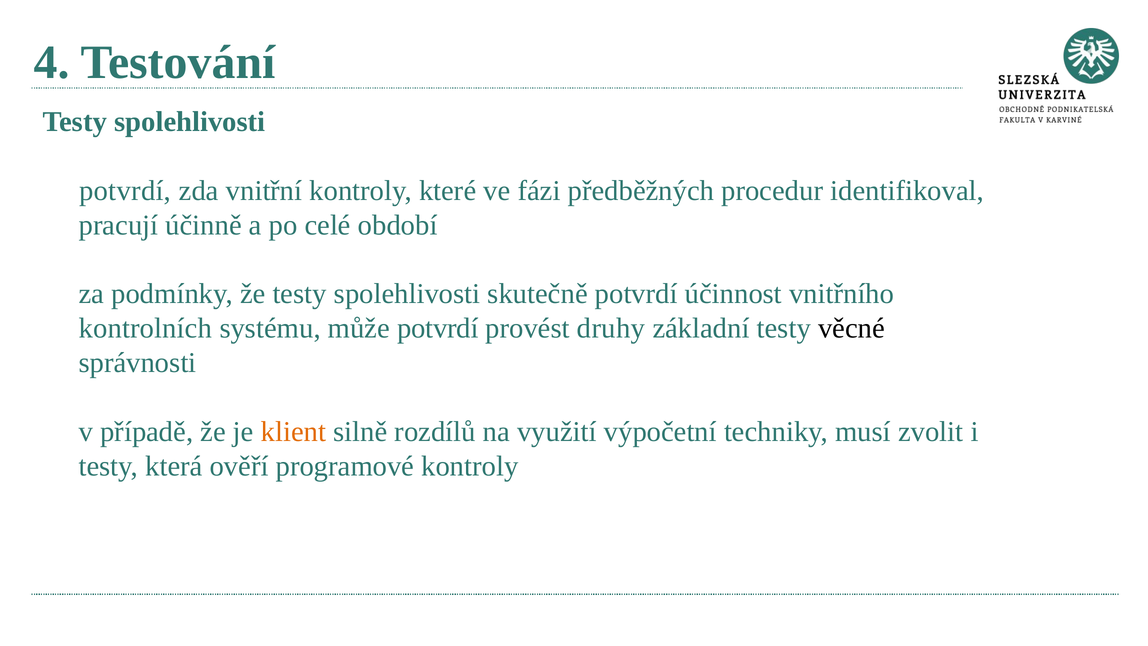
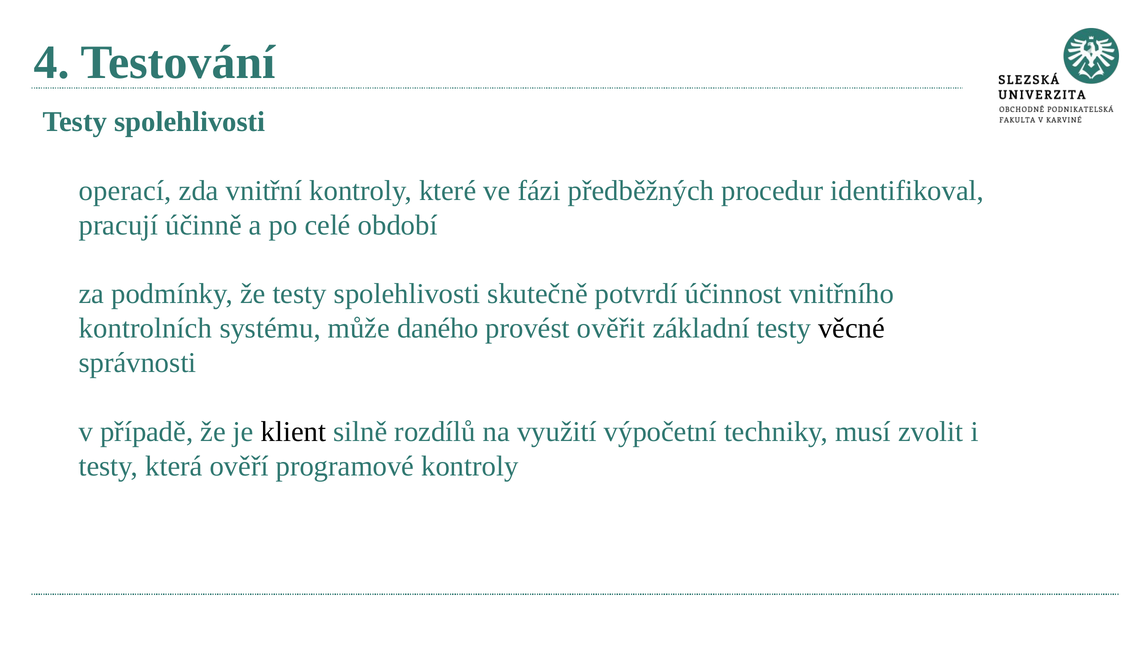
potvrdí at (125, 191): potvrdí -> operací
může potvrdí: potvrdí -> daného
druhy: druhy -> ověřit
klient colour: orange -> black
